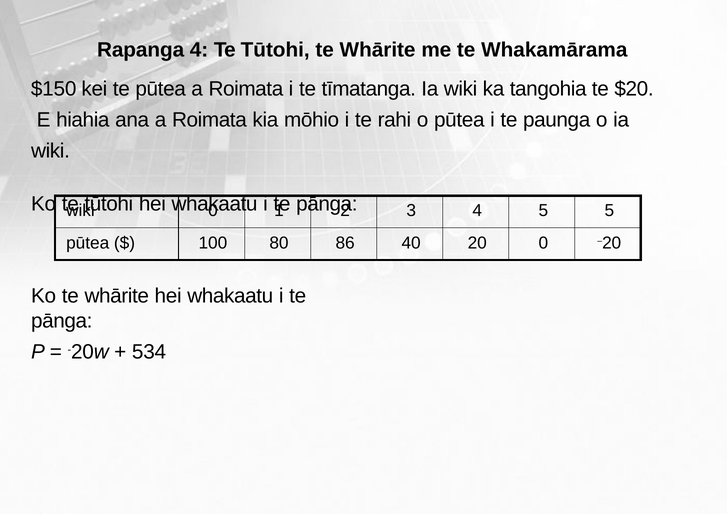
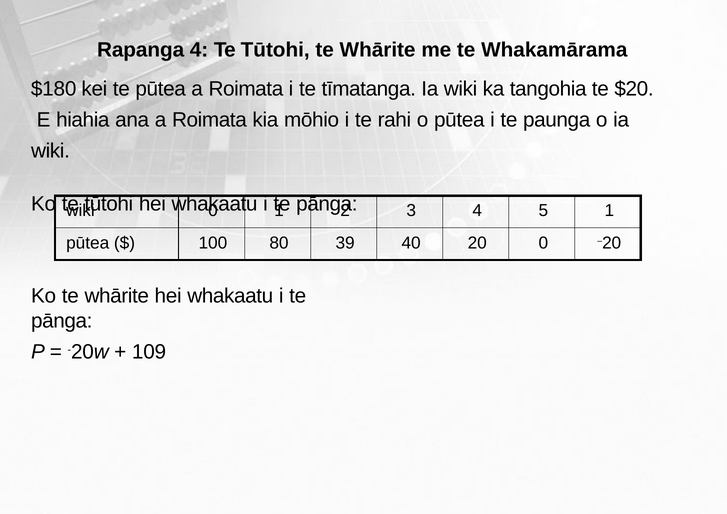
$150: $150 -> $180
5 5: 5 -> 1
86: 86 -> 39
534: 534 -> 109
